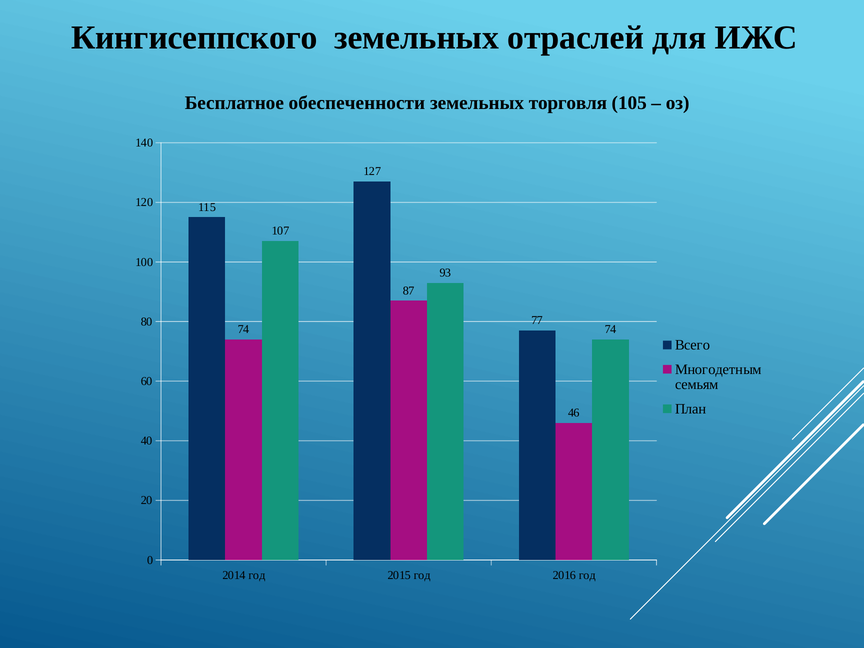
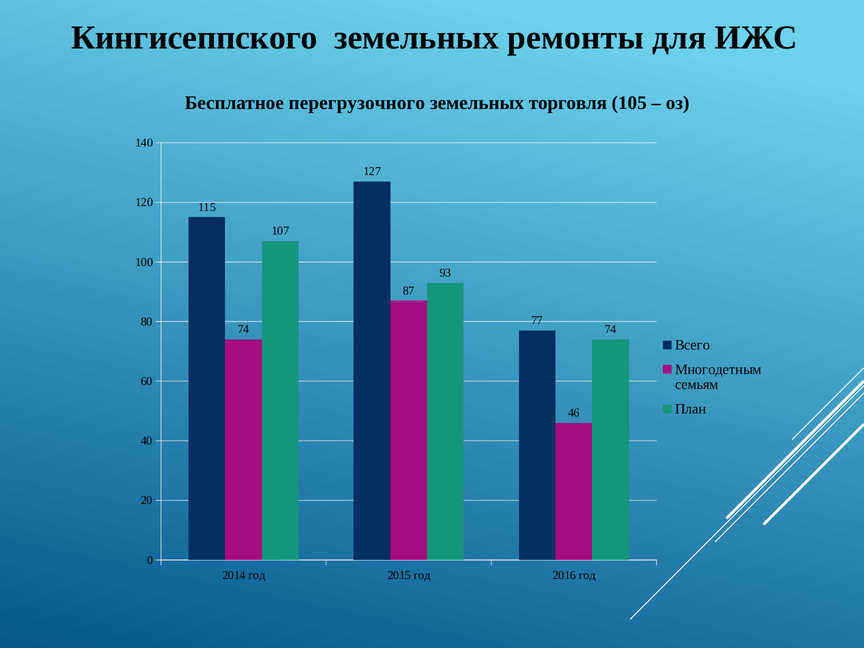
отраслей: отраслей -> ремонты
обеспеченности: обеспеченности -> перегрузочного
